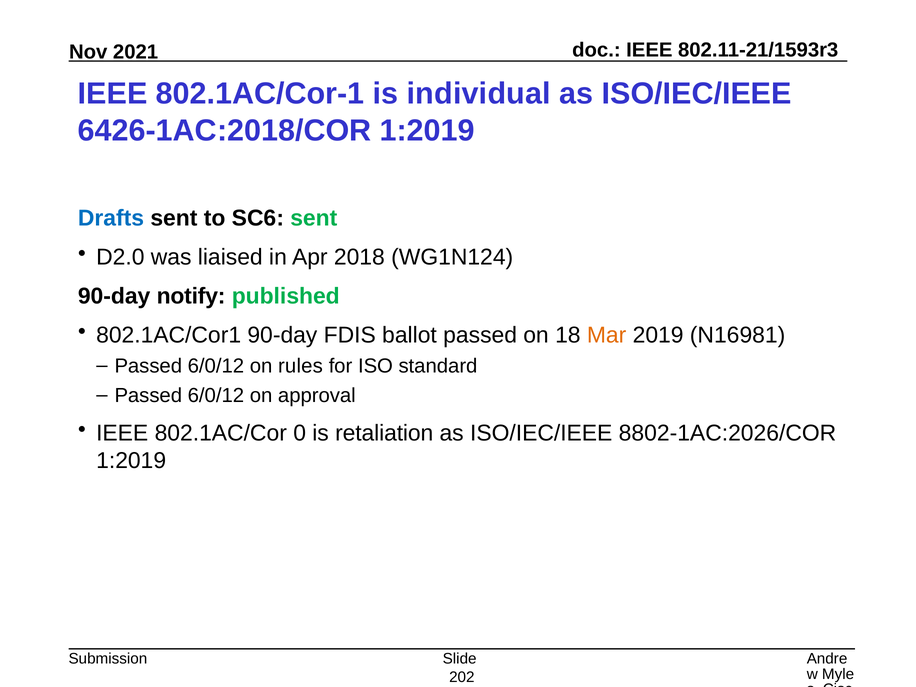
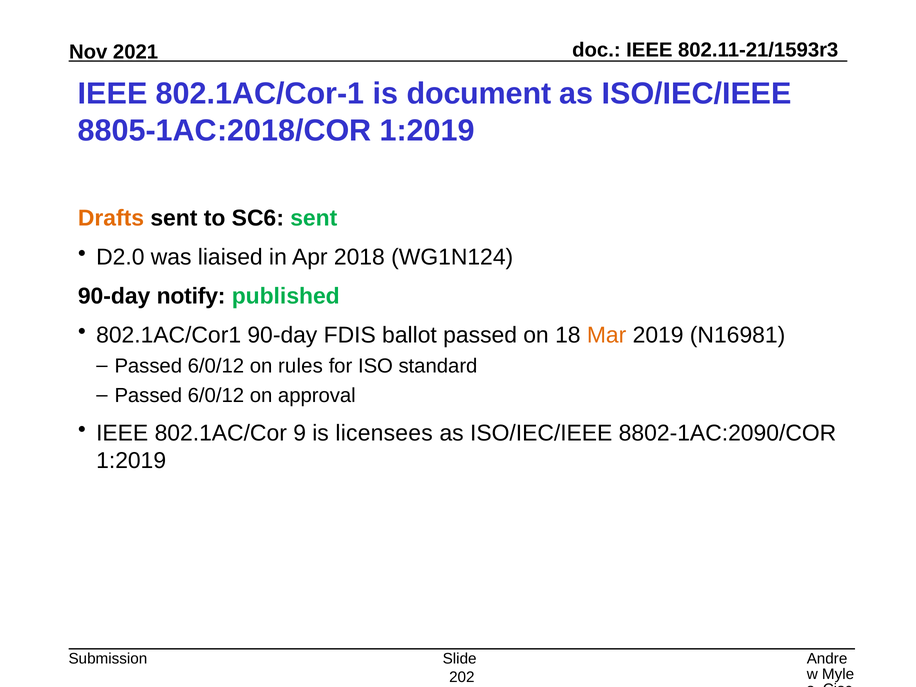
individual: individual -> document
6426-1AC:2018/COR: 6426-1AC:2018/COR -> 8805-1AC:2018/COR
Drafts colour: blue -> orange
0: 0 -> 9
retaliation: retaliation -> licensees
8802-1AC:2026/COR: 8802-1AC:2026/COR -> 8802-1AC:2090/COR
